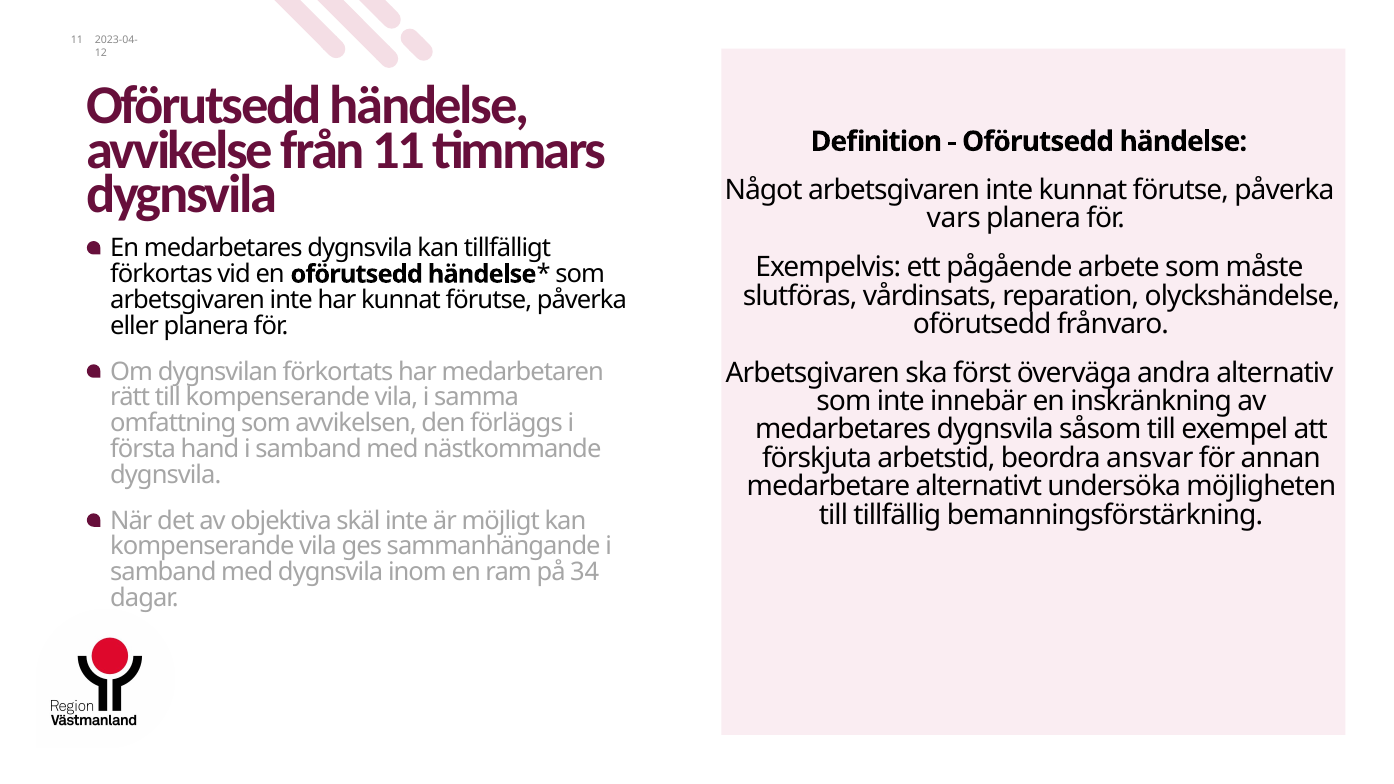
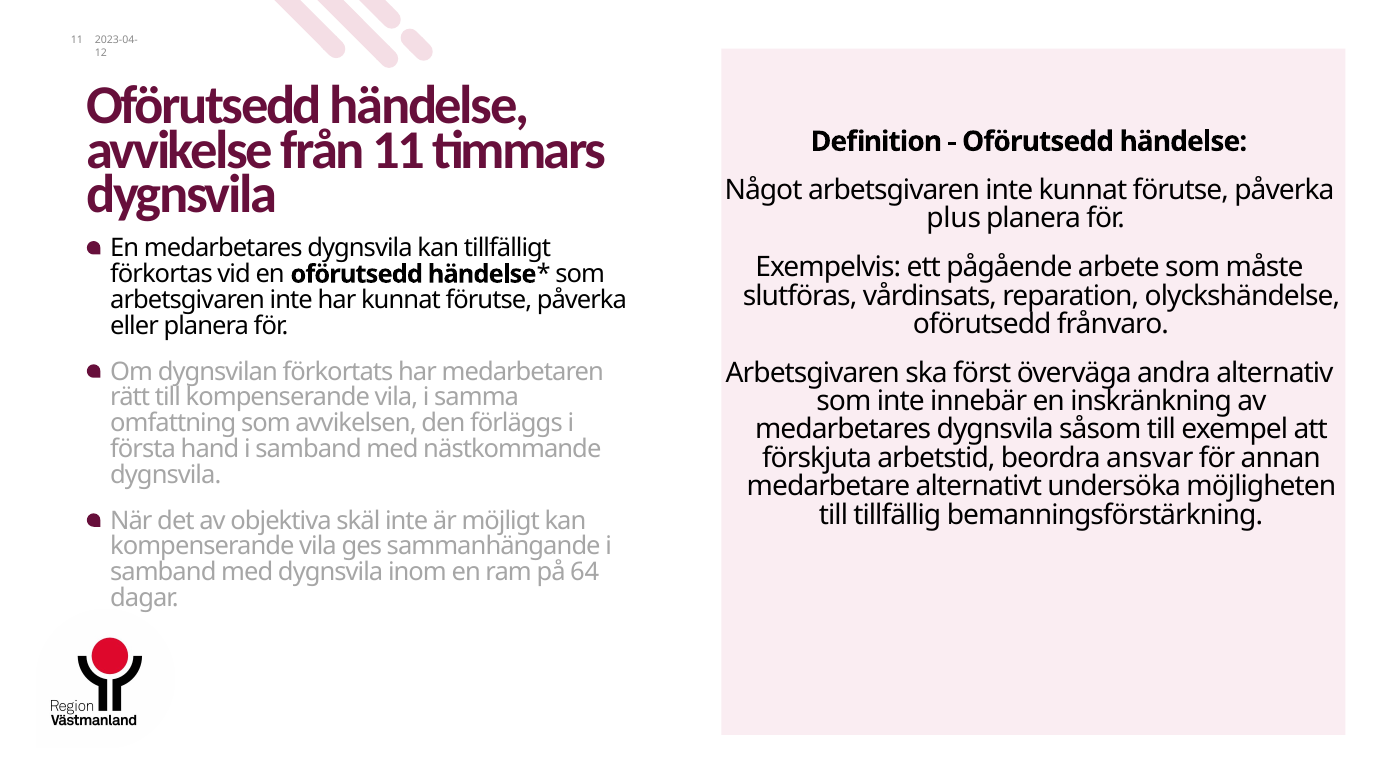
vars: vars -> plus
34: 34 -> 64
